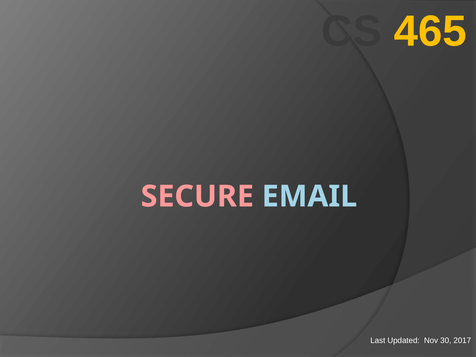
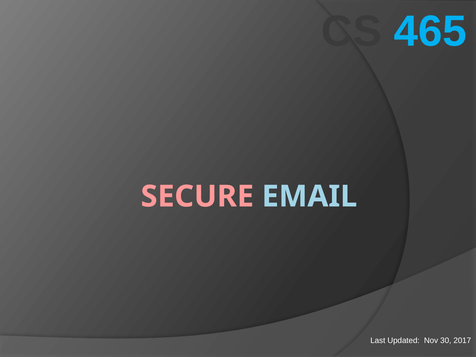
465 colour: yellow -> light blue
